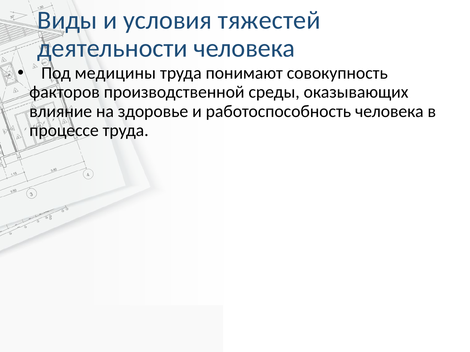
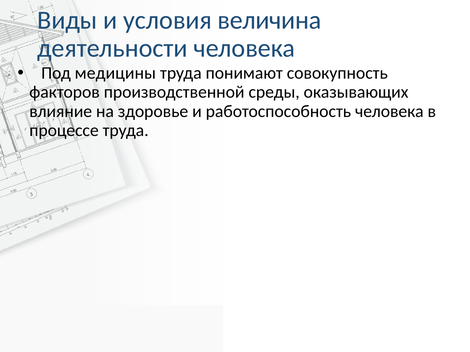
тяжестей: тяжестей -> величина
